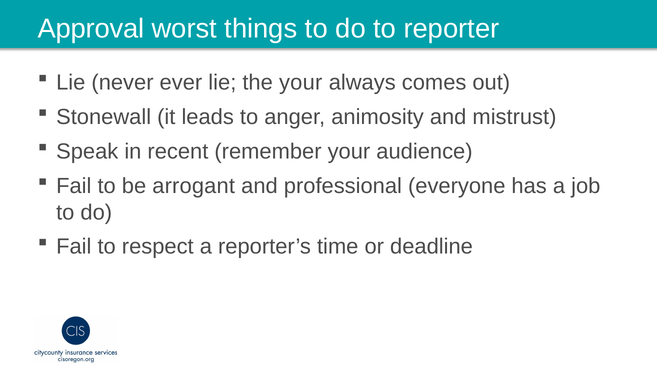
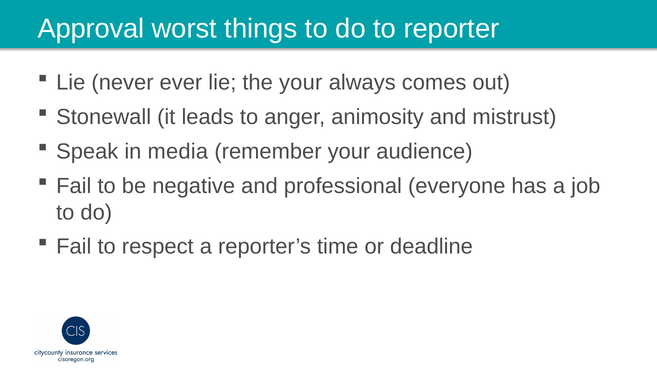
recent: recent -> media
arrogant: arrogant -> negative
